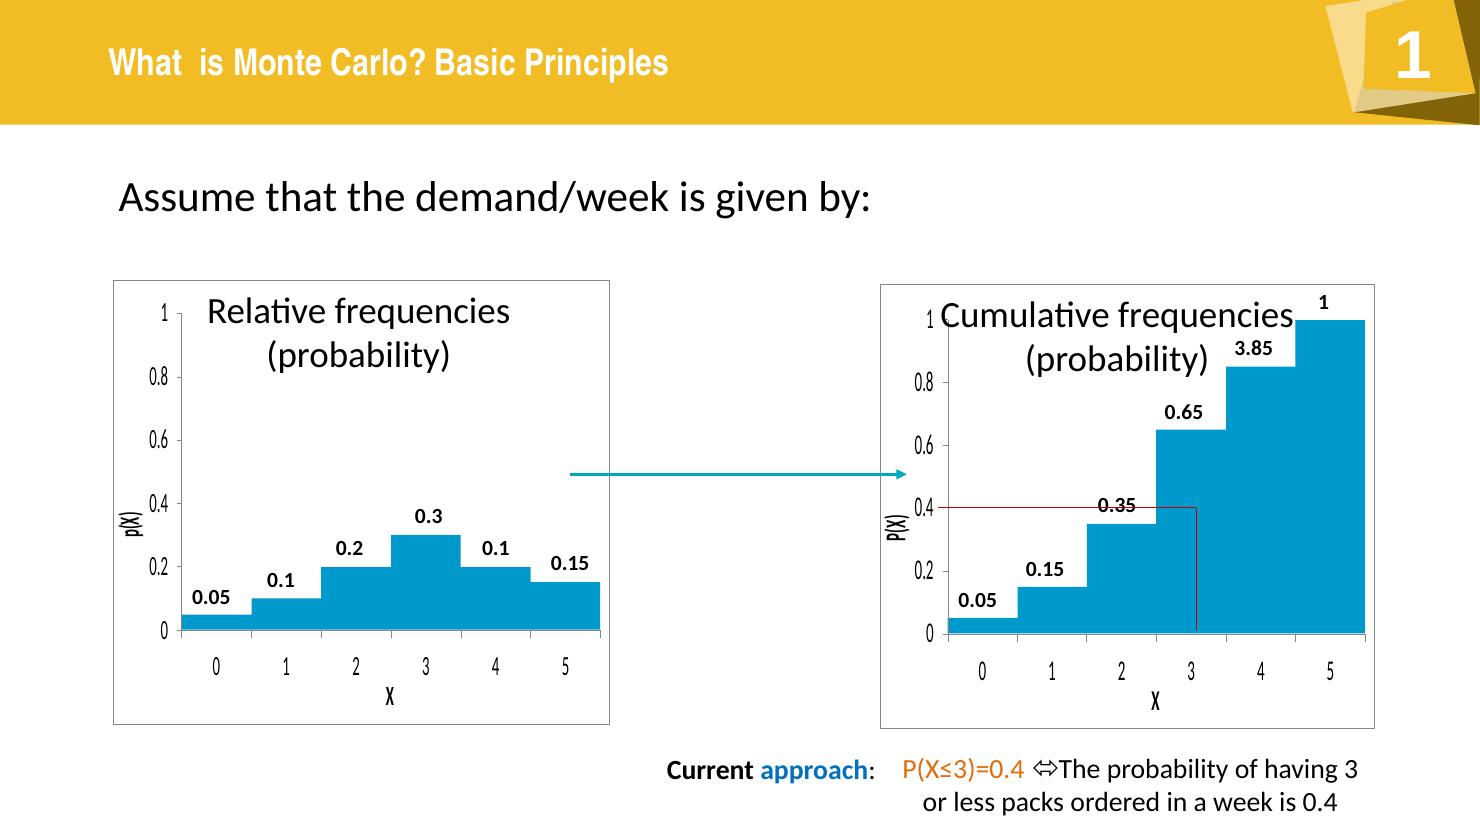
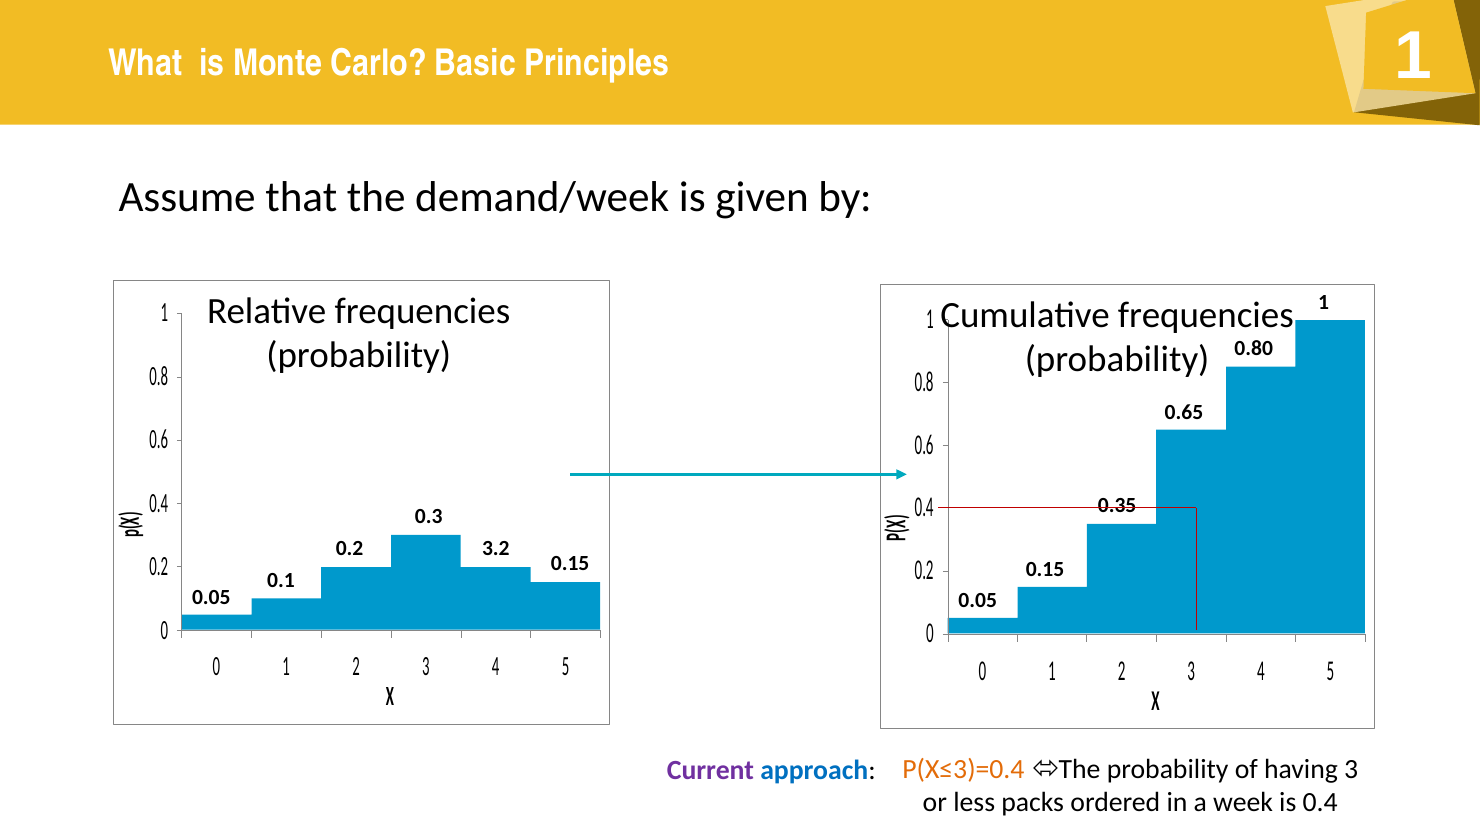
3.85: 3.85 -> 0.80
0.1 at (496, 548): 0.1 -> 3.2
Current colour: black -> purple
